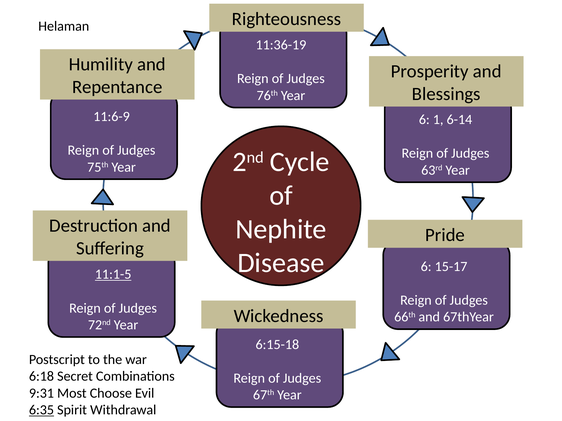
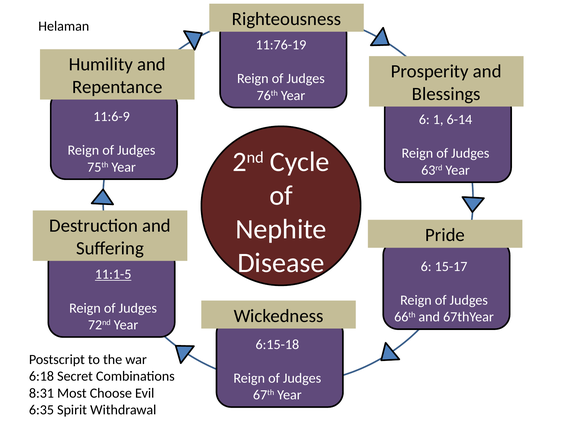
11:36-19: 11:36-19 -> 11:76-19
9:31: 9:31 -> 8:31
6:35 underline: present -> none
